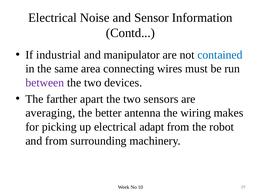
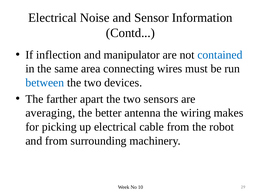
industrial: industrial -> inflection
between colour: purple -> blue
adapt: adapt -> cable
